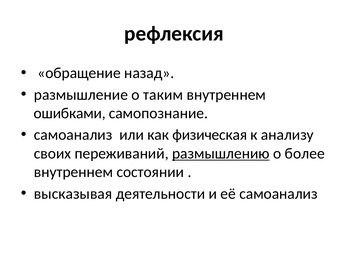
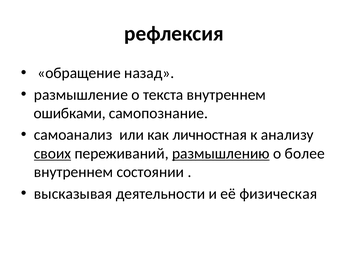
таким: таким -> текста
физическая: физическая -> личностная
своих underline: none -> present
её самоанализ: самоанализ -> физическая
